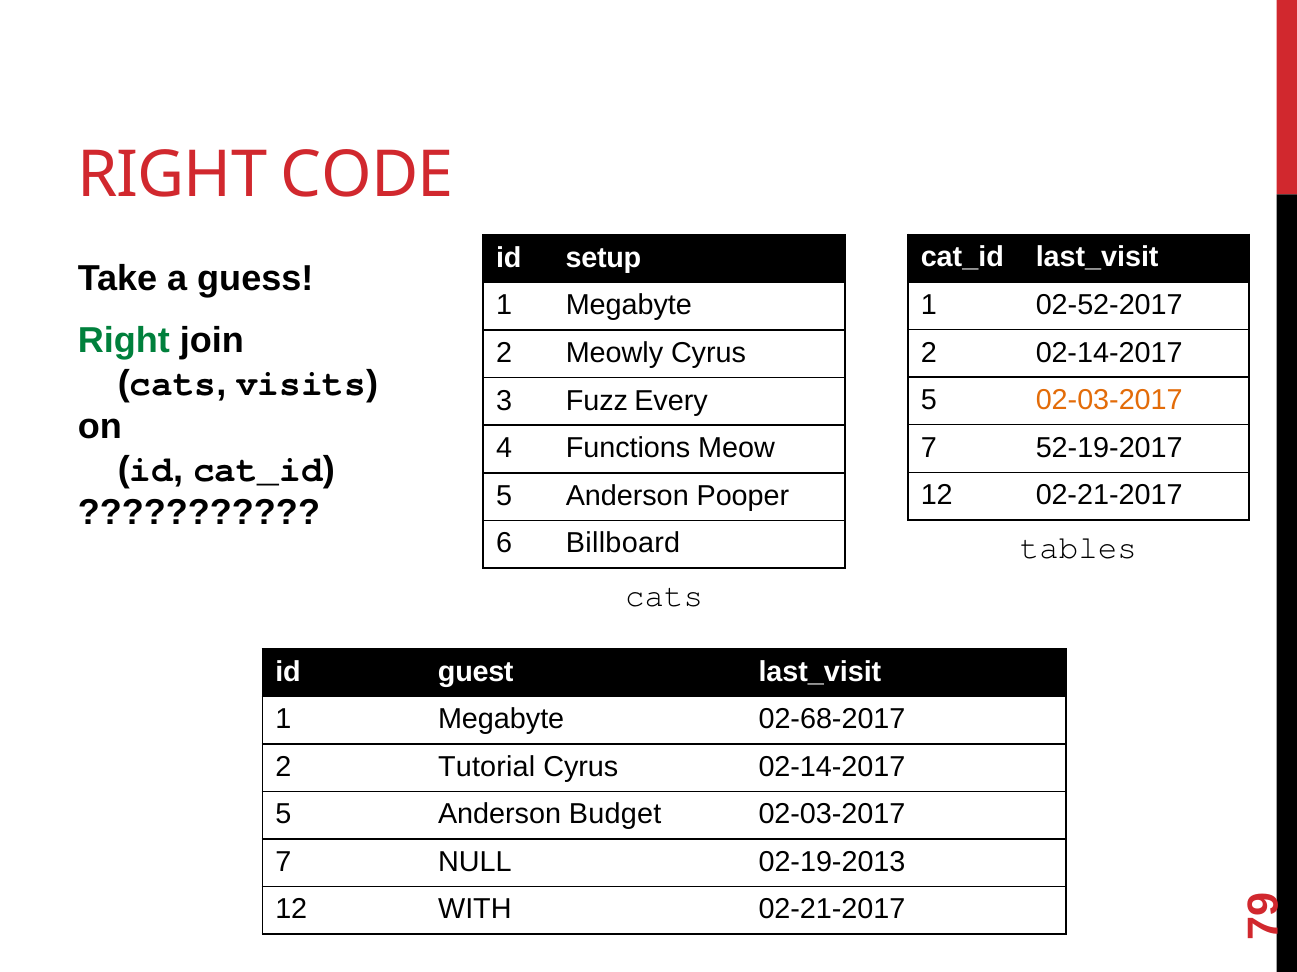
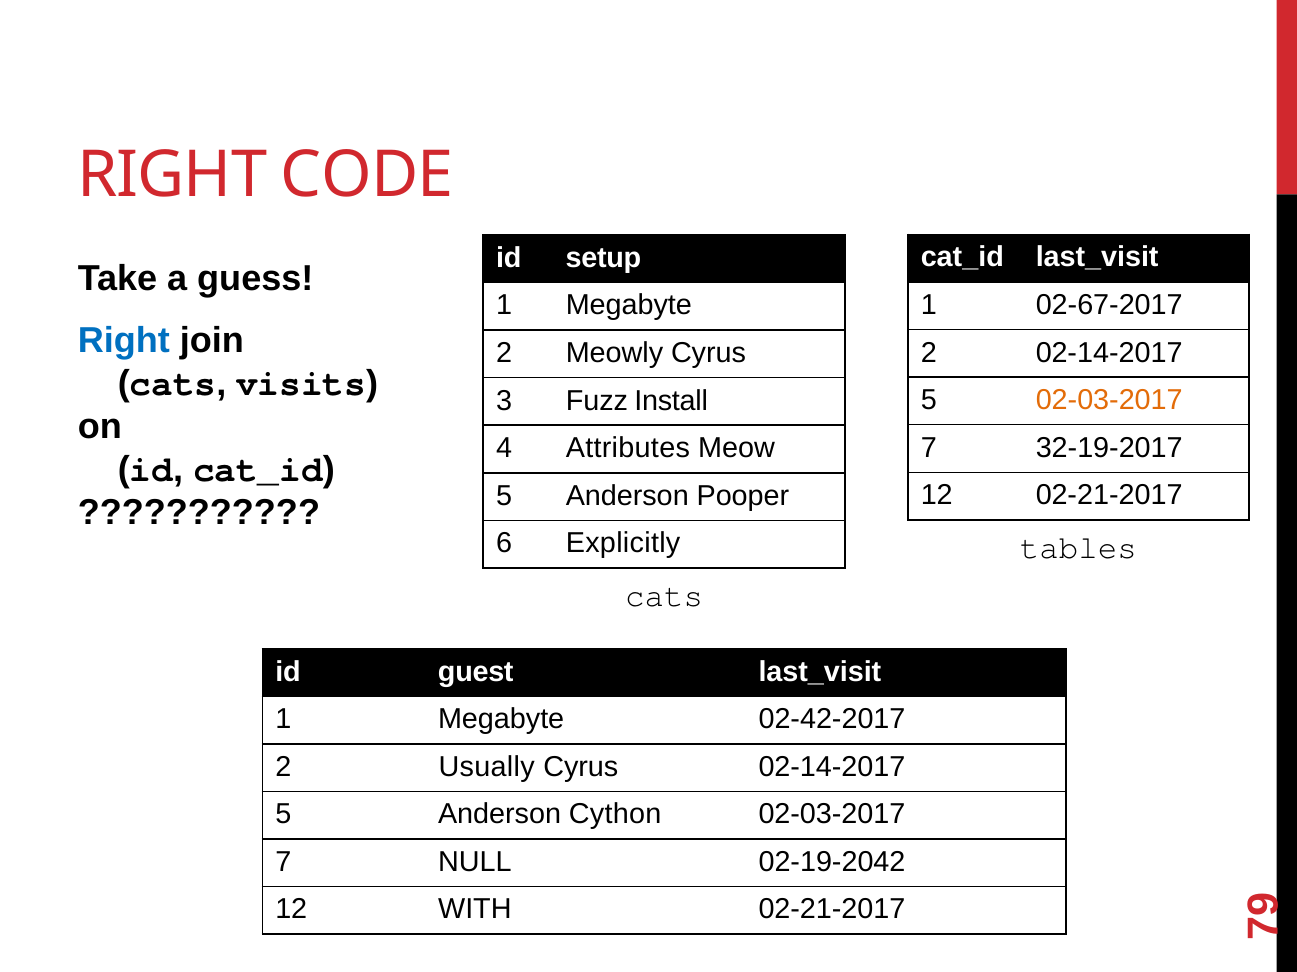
02-52-2017: 02-52-2017 -> 02-67-2017
Right at (124, 340) colour: green -> blue
Every: Every -> Install
52-19-2017: 52-19-2017 -> 32-19-2017
Functions: Functions -> Attributes
Billboard: Billboard -> Explicitly
02-68-2017: 02-68-2017 -> 02-42-2017
Tutorial: Tutorial -> Usually
Budget: Budget -> Cython
02-19-2013: 02-19-2013 -> 02-19-2042
